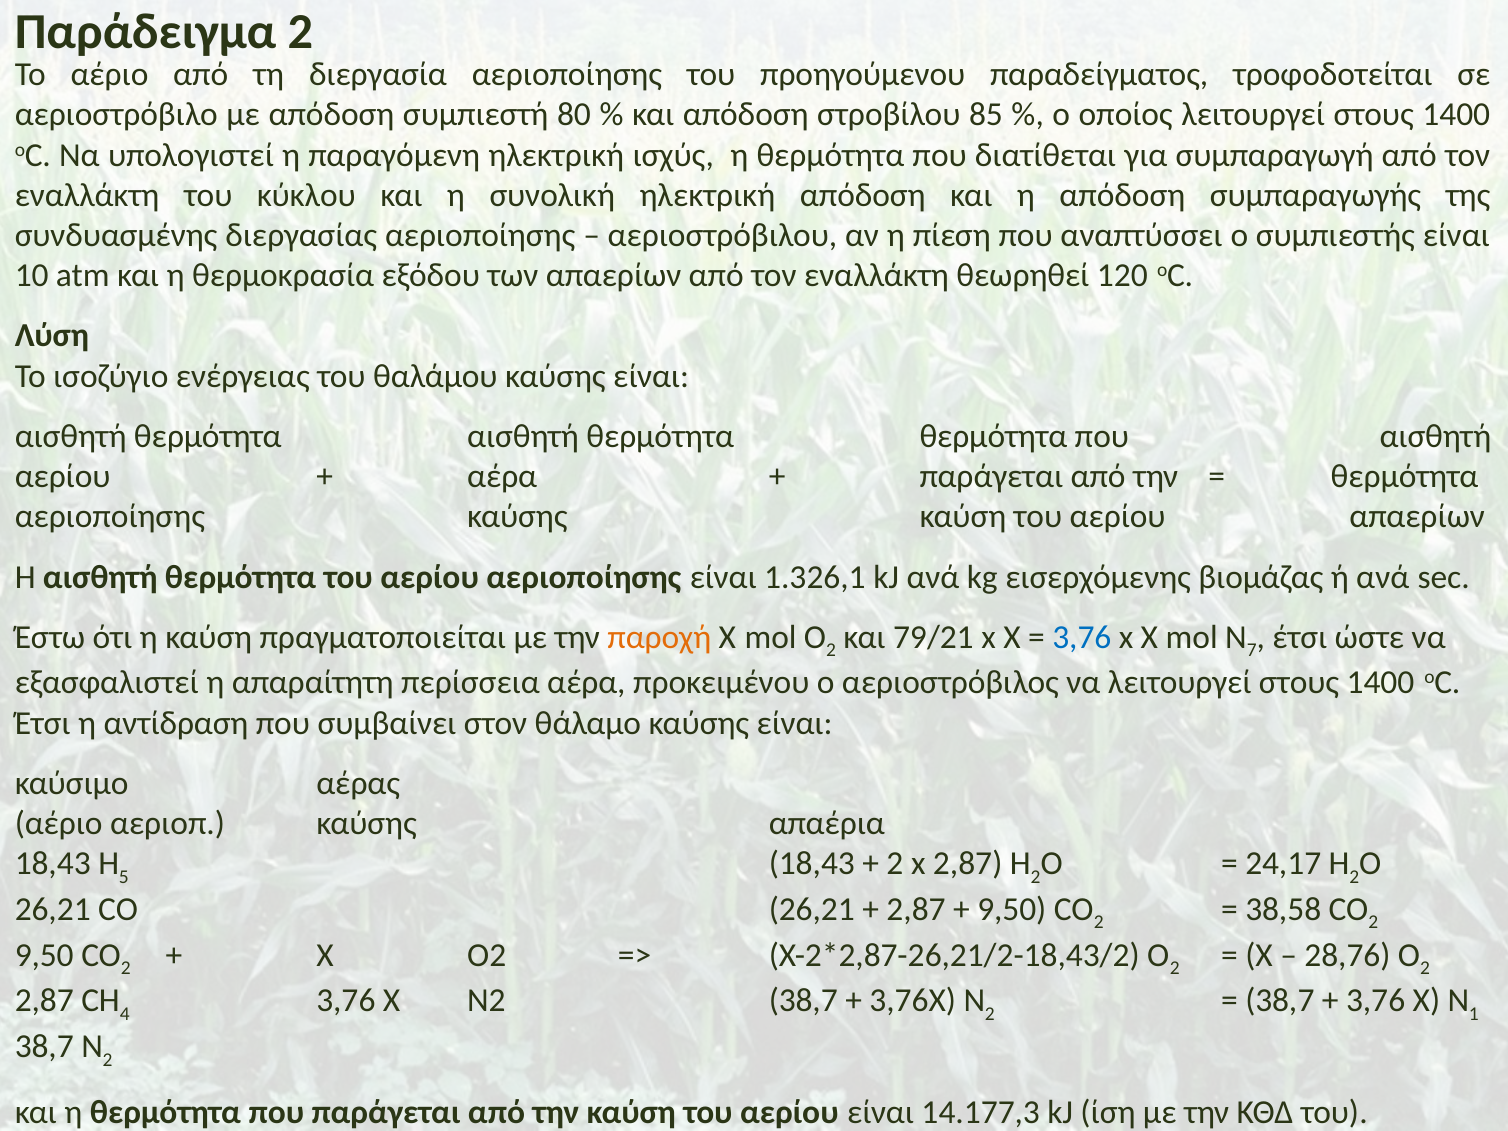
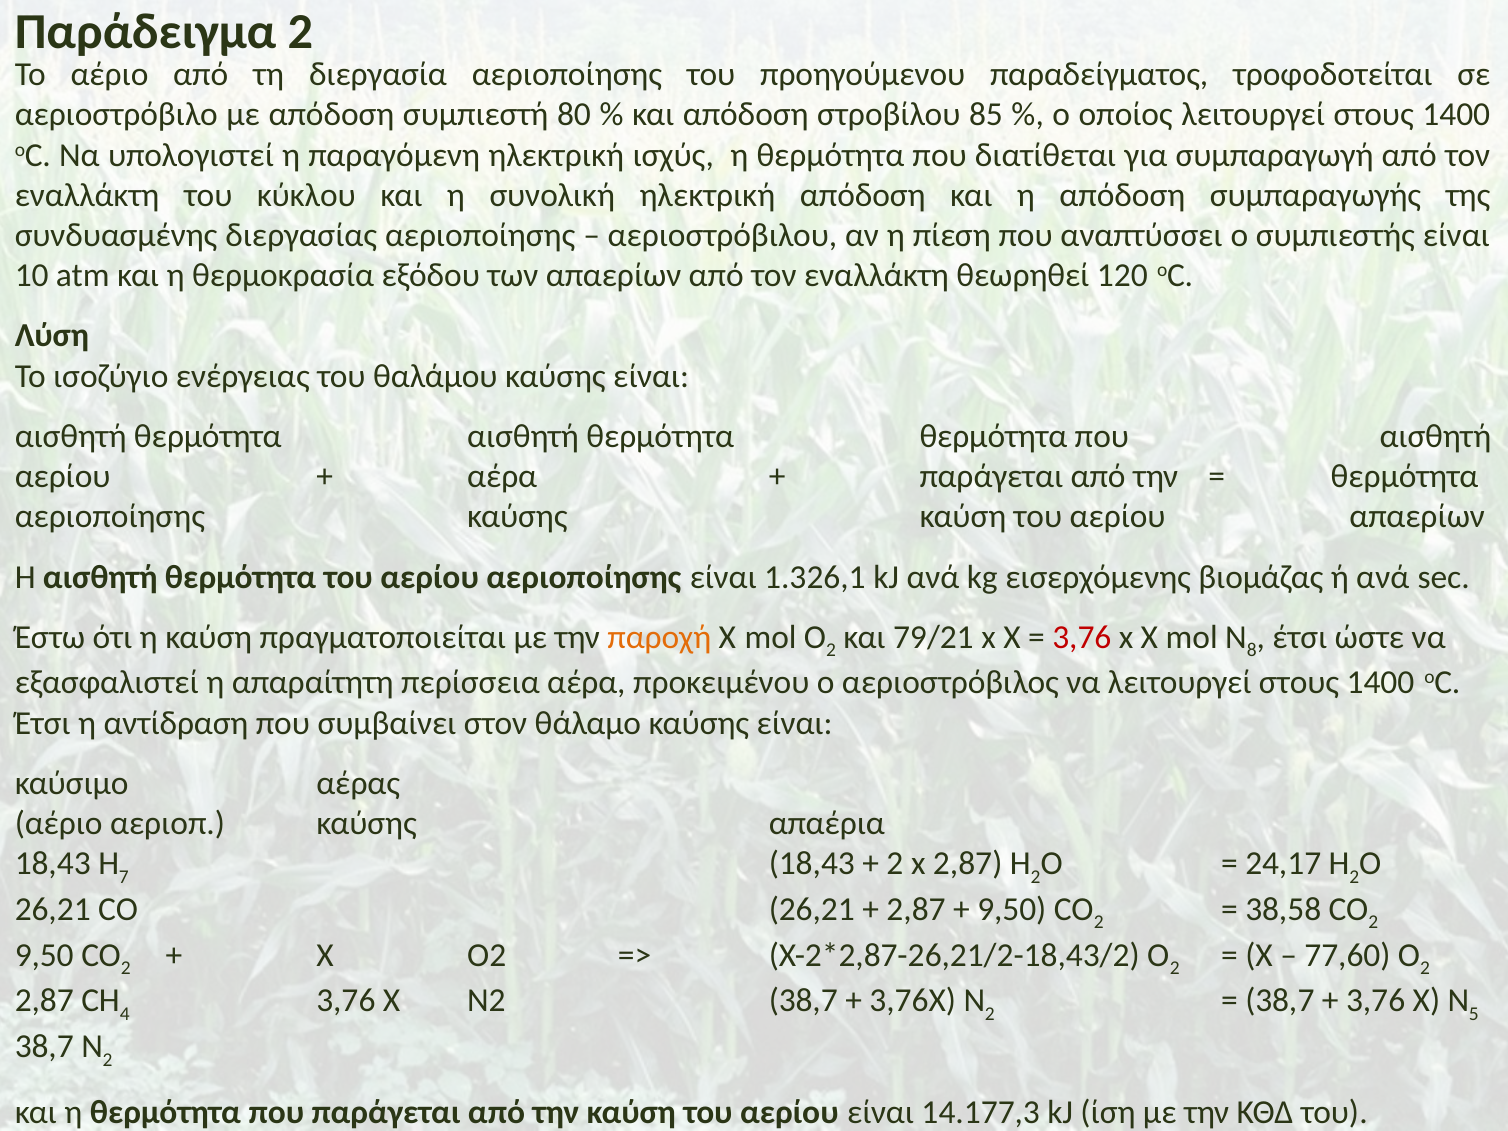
3,76 at (1082, 637) colour: blue -> red
7: 7 -> 8
5: 5 -> 7
28,76: 28,76 -> 77,60
1: 1 -> 5
